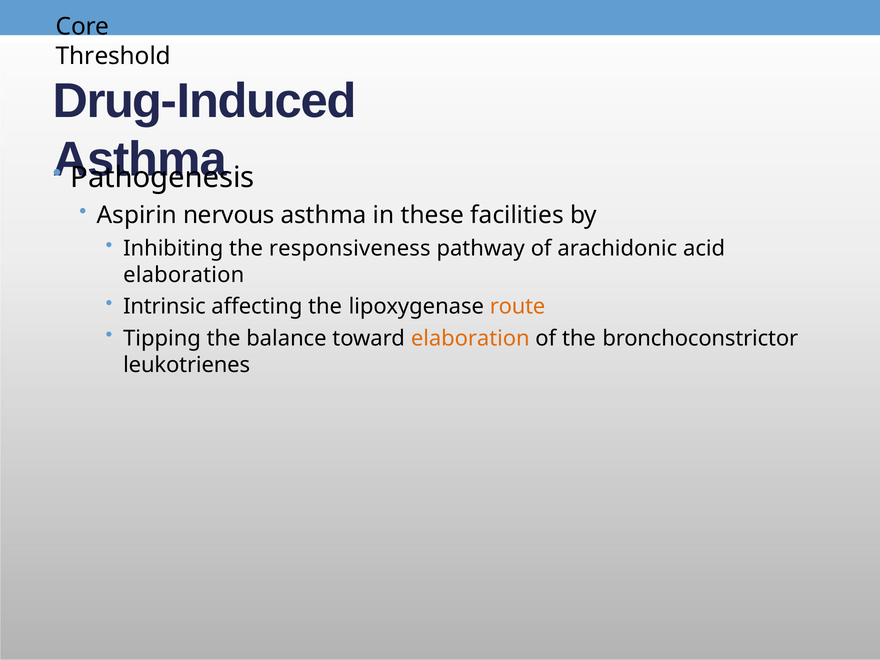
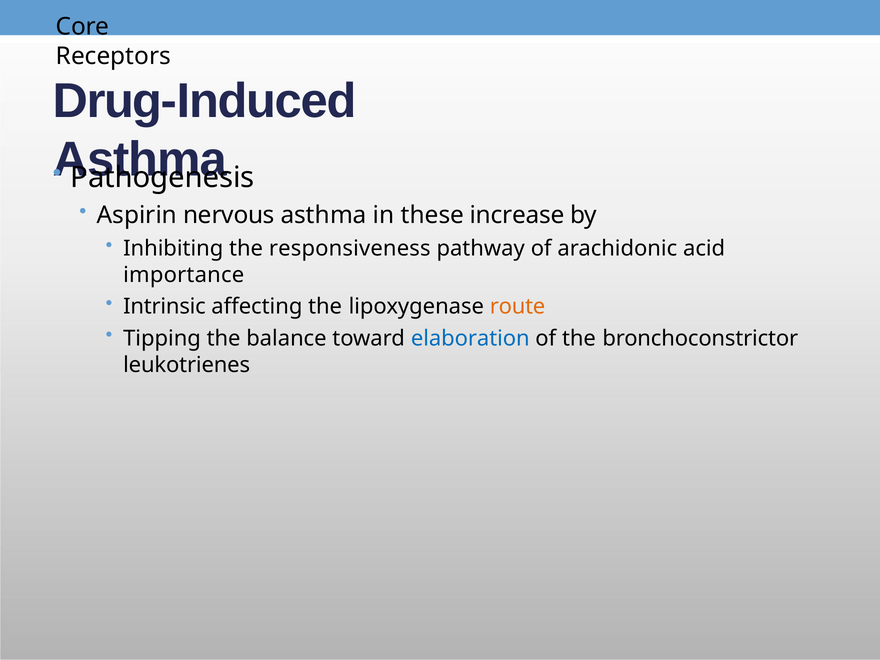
Threshold: Threshold -> Receptors
facilities: facilities -> increase
elaboration at (184, 275): elaboration -> importance
elaboration at (470, 338) colour: orange -> blue
